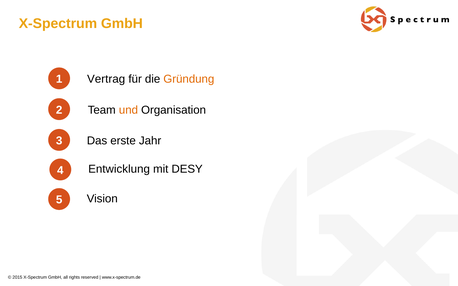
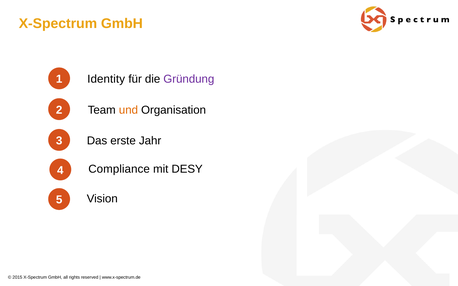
Vertrag: Vertrag -> Identity
Gründung colour: orange -> purple
Entwicklung: Entwicklung -> Compliance
